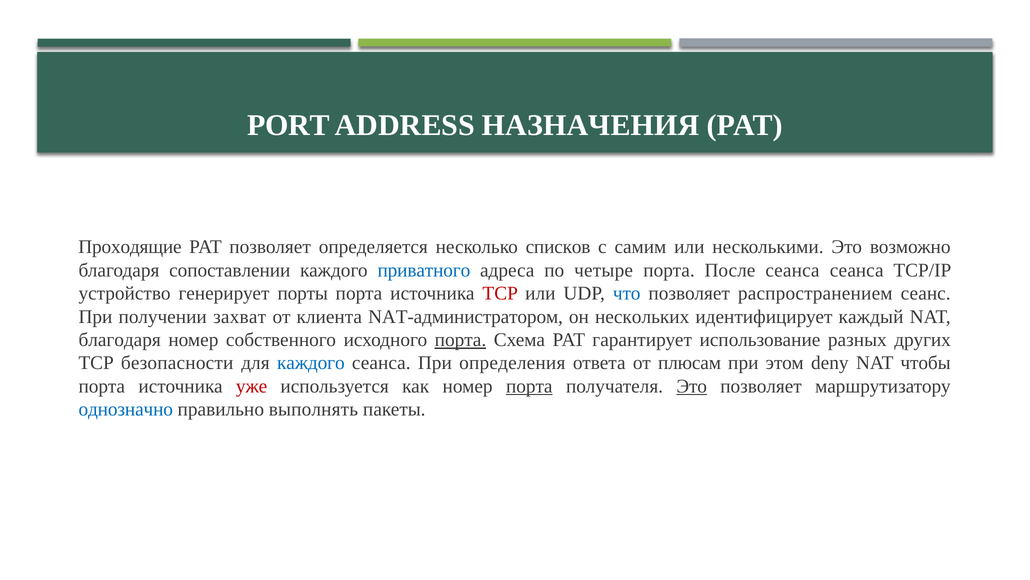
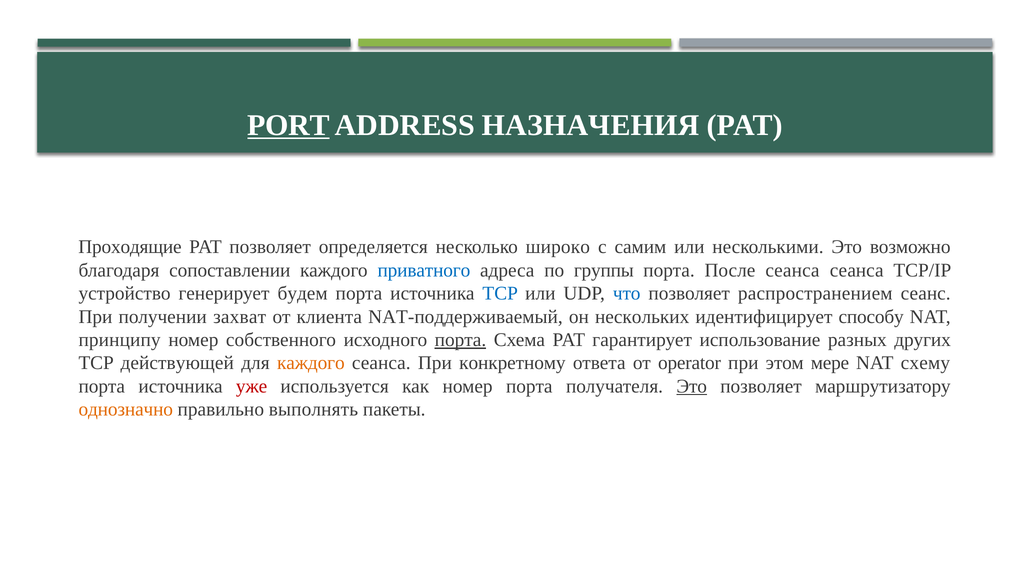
PORT underline: none -> present
списков: списков -> широко
четыре: четыре -> группы
порты: порты -> будем
TCP at (500, 293) colour: red -> blue
NAT-администратором: NAT-администратором -> NAT-поддерживаемый
каждый: каждый -> способу
благодаря at (120, 340): благодаря -> принципу
безопасности: безопасности -> действующей
каждого at (311, 363) colour: blue -> orange
определения: определения -> конкретному
плюсам: плюсам -> operator
deny: deny -> мере
чтобы: чтобы -> схему
порта at (529, 386) underline: present -> none
однозначно colour: blue -> orange
